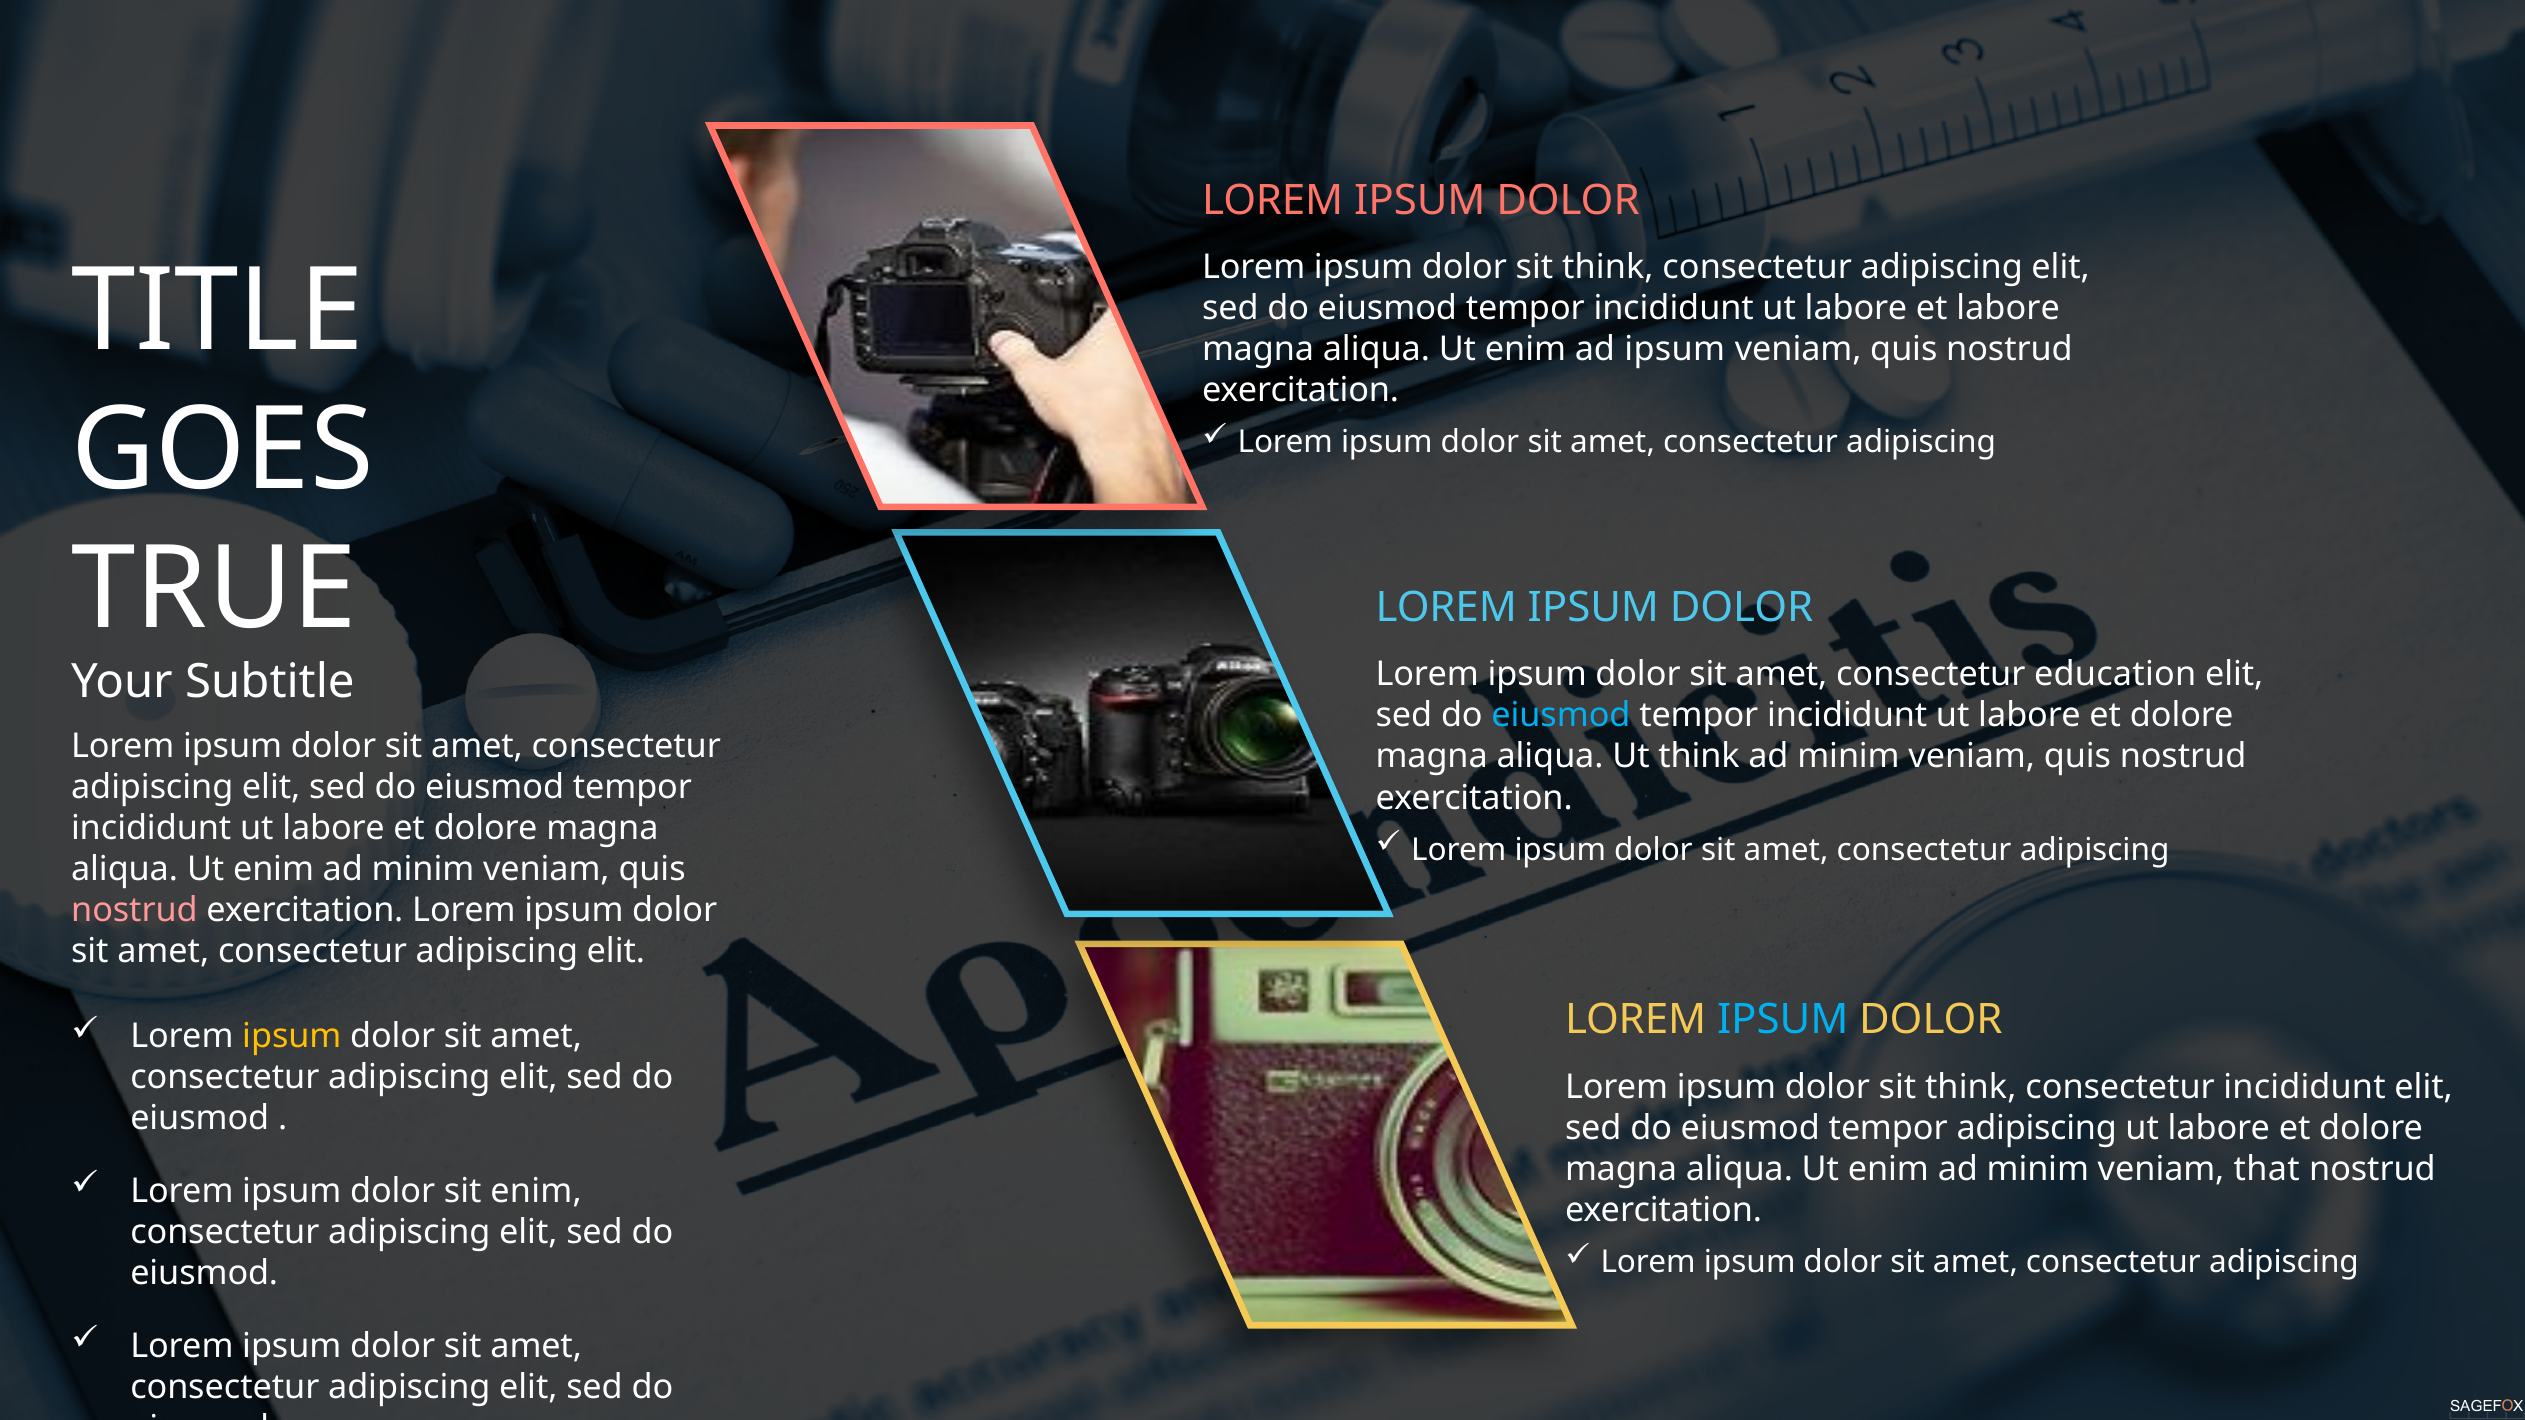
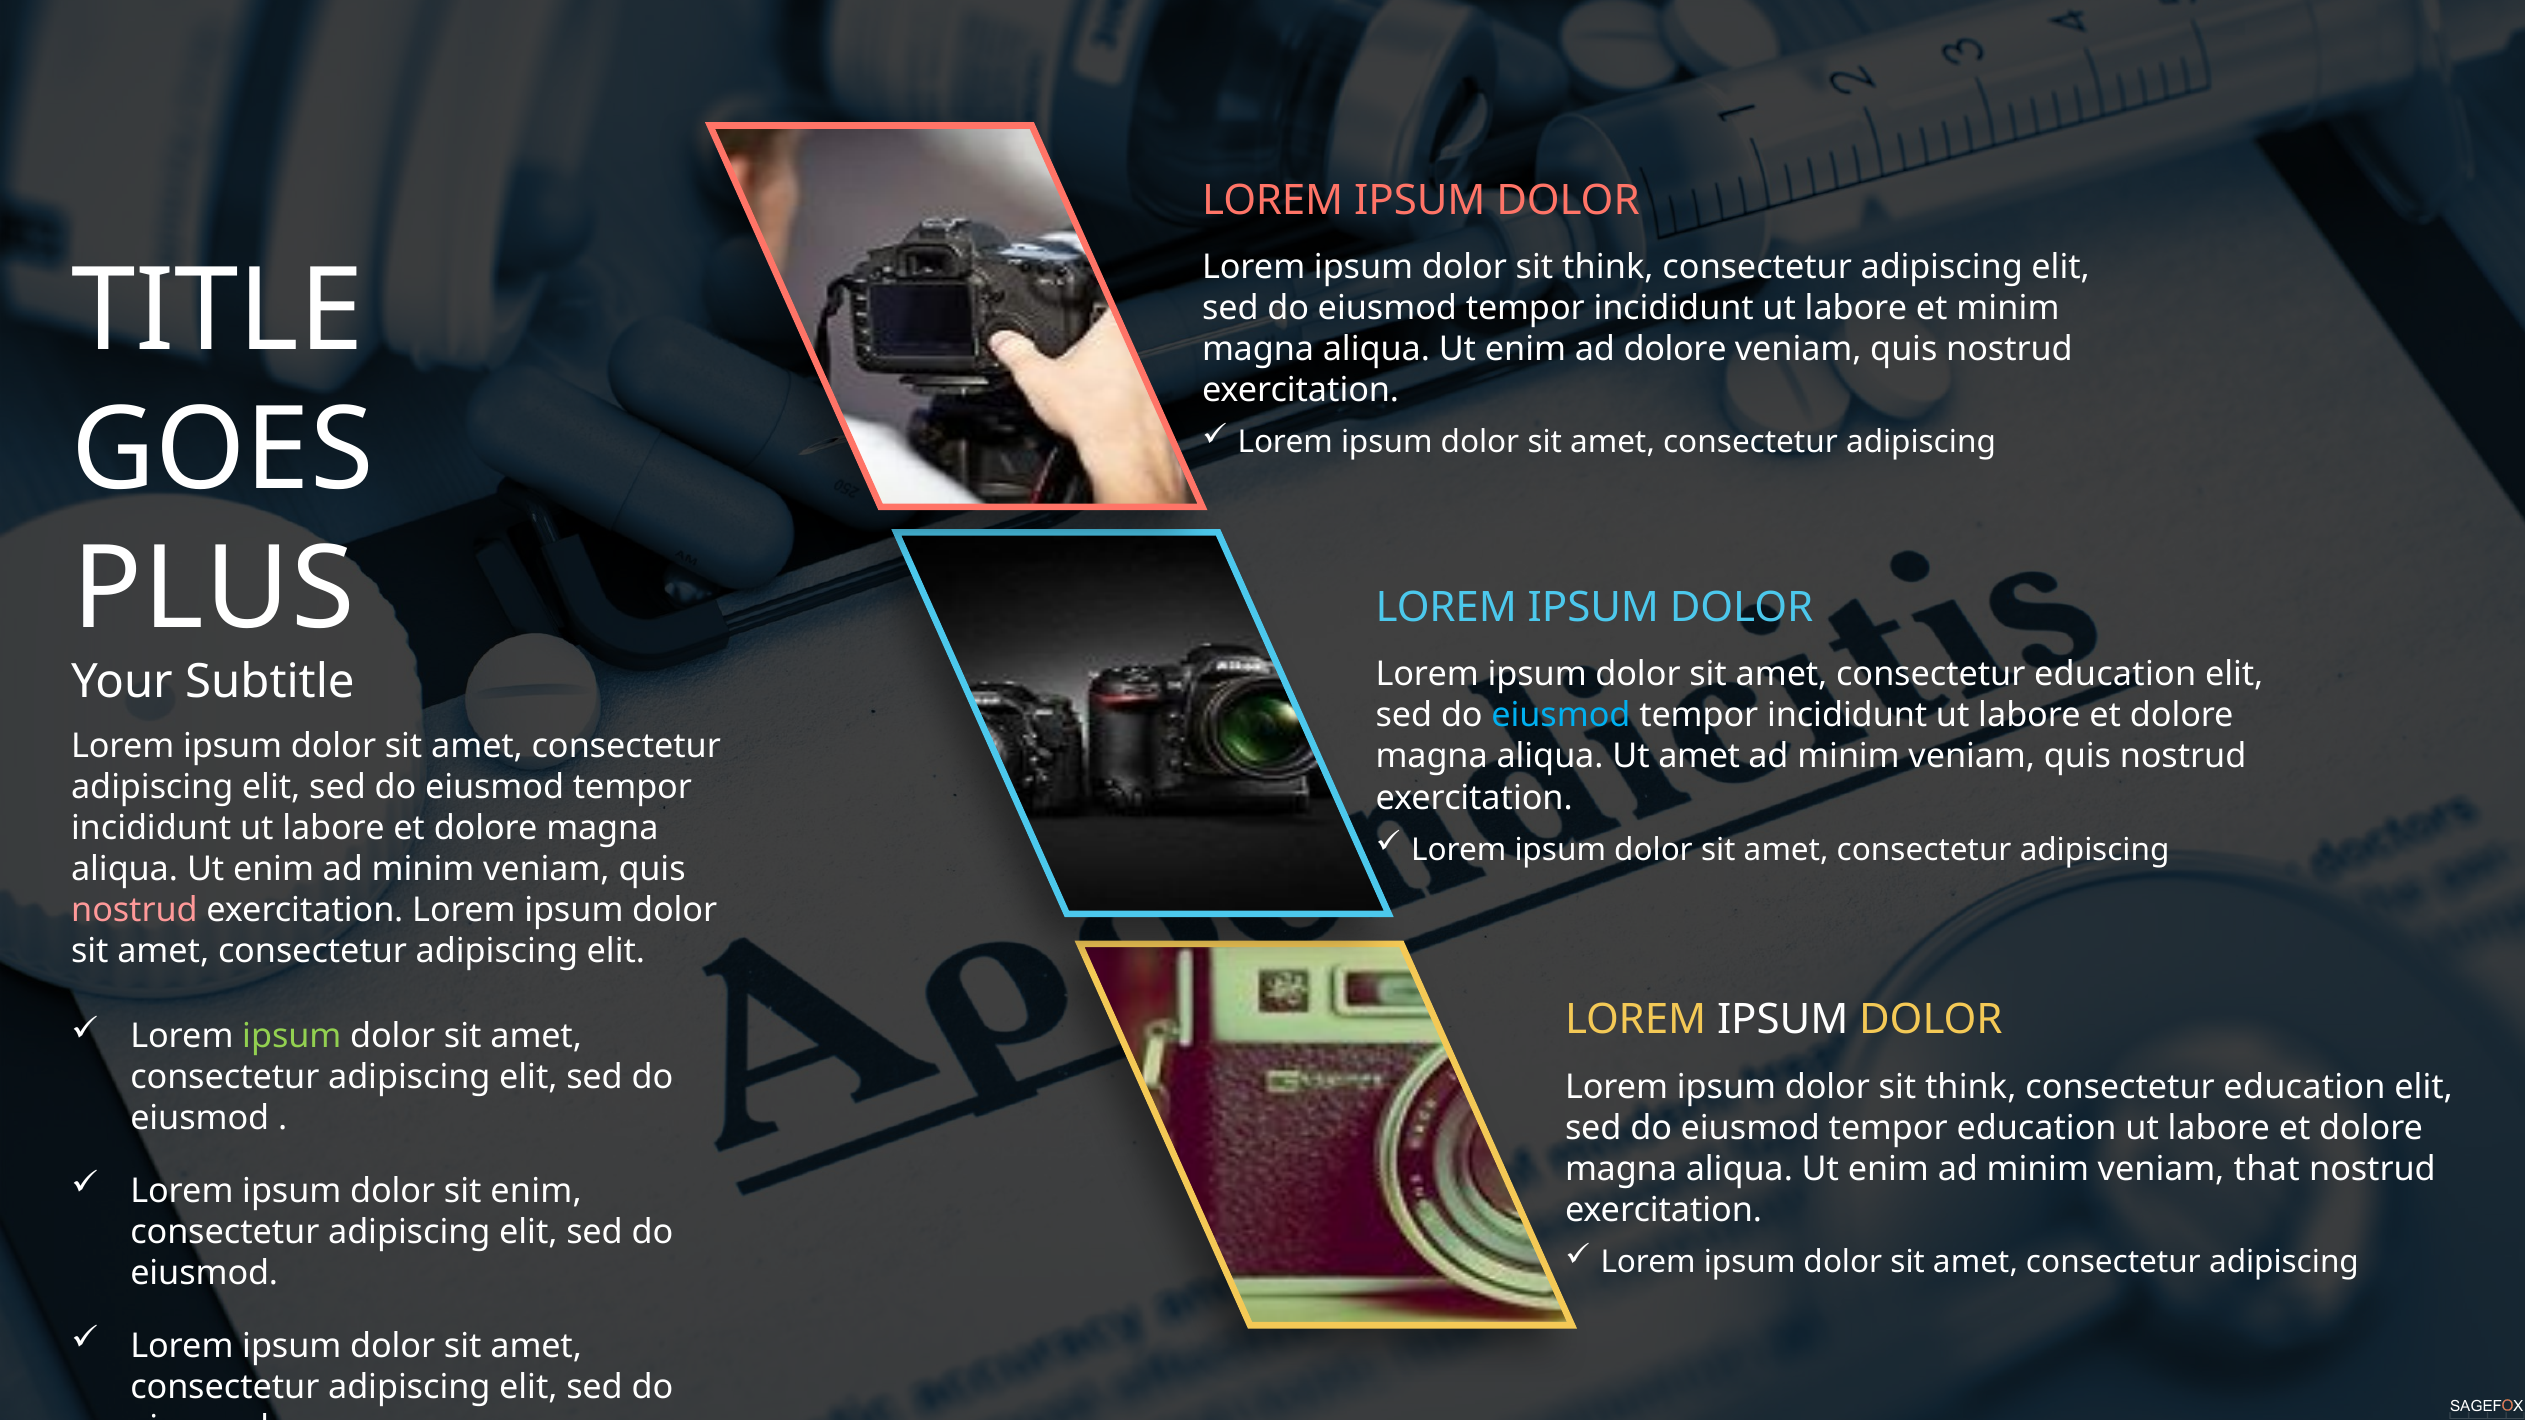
et labore: labore -> minim
ad ipsum: ipsum -> dolore
TRUE: TRUE -> PLUS
Ut think: think -> amet
IPSUM at (1783, 1020) colour: light blue -> white
ipsum at (292, 1037) colour: yellow -> light green
incididunt at (2305, 1088): incididunt -> education
tempor adipiscing: adipiscing -> education
